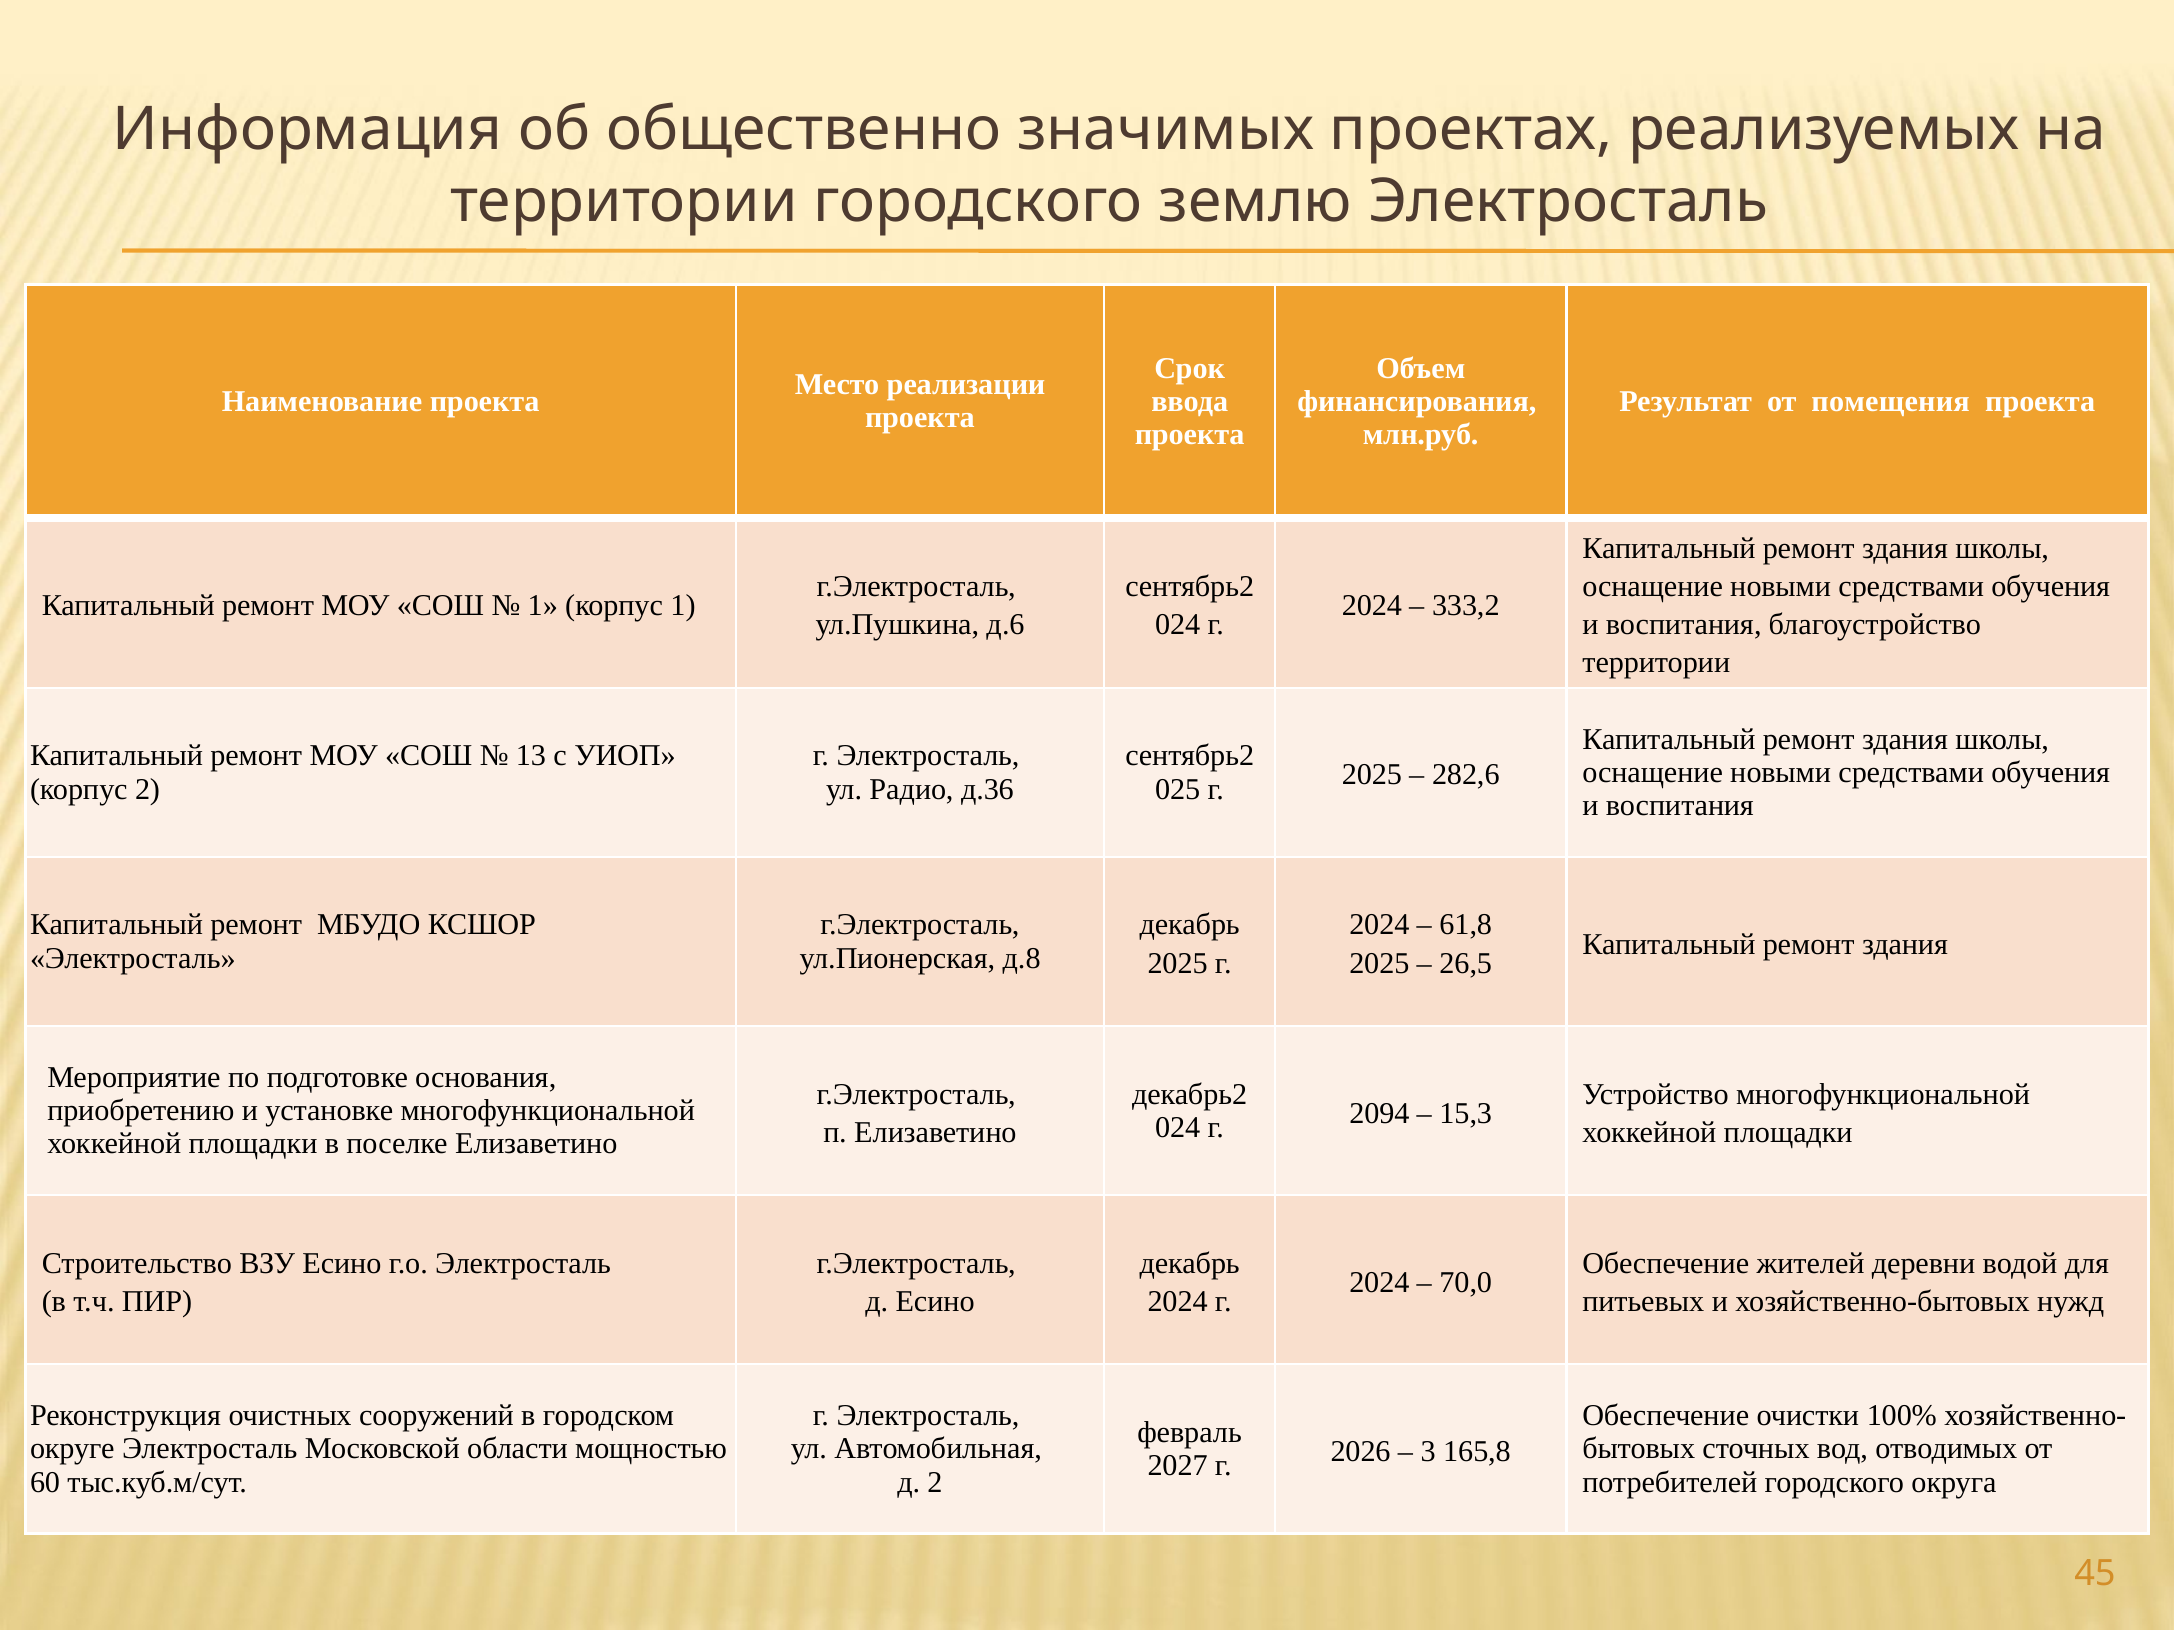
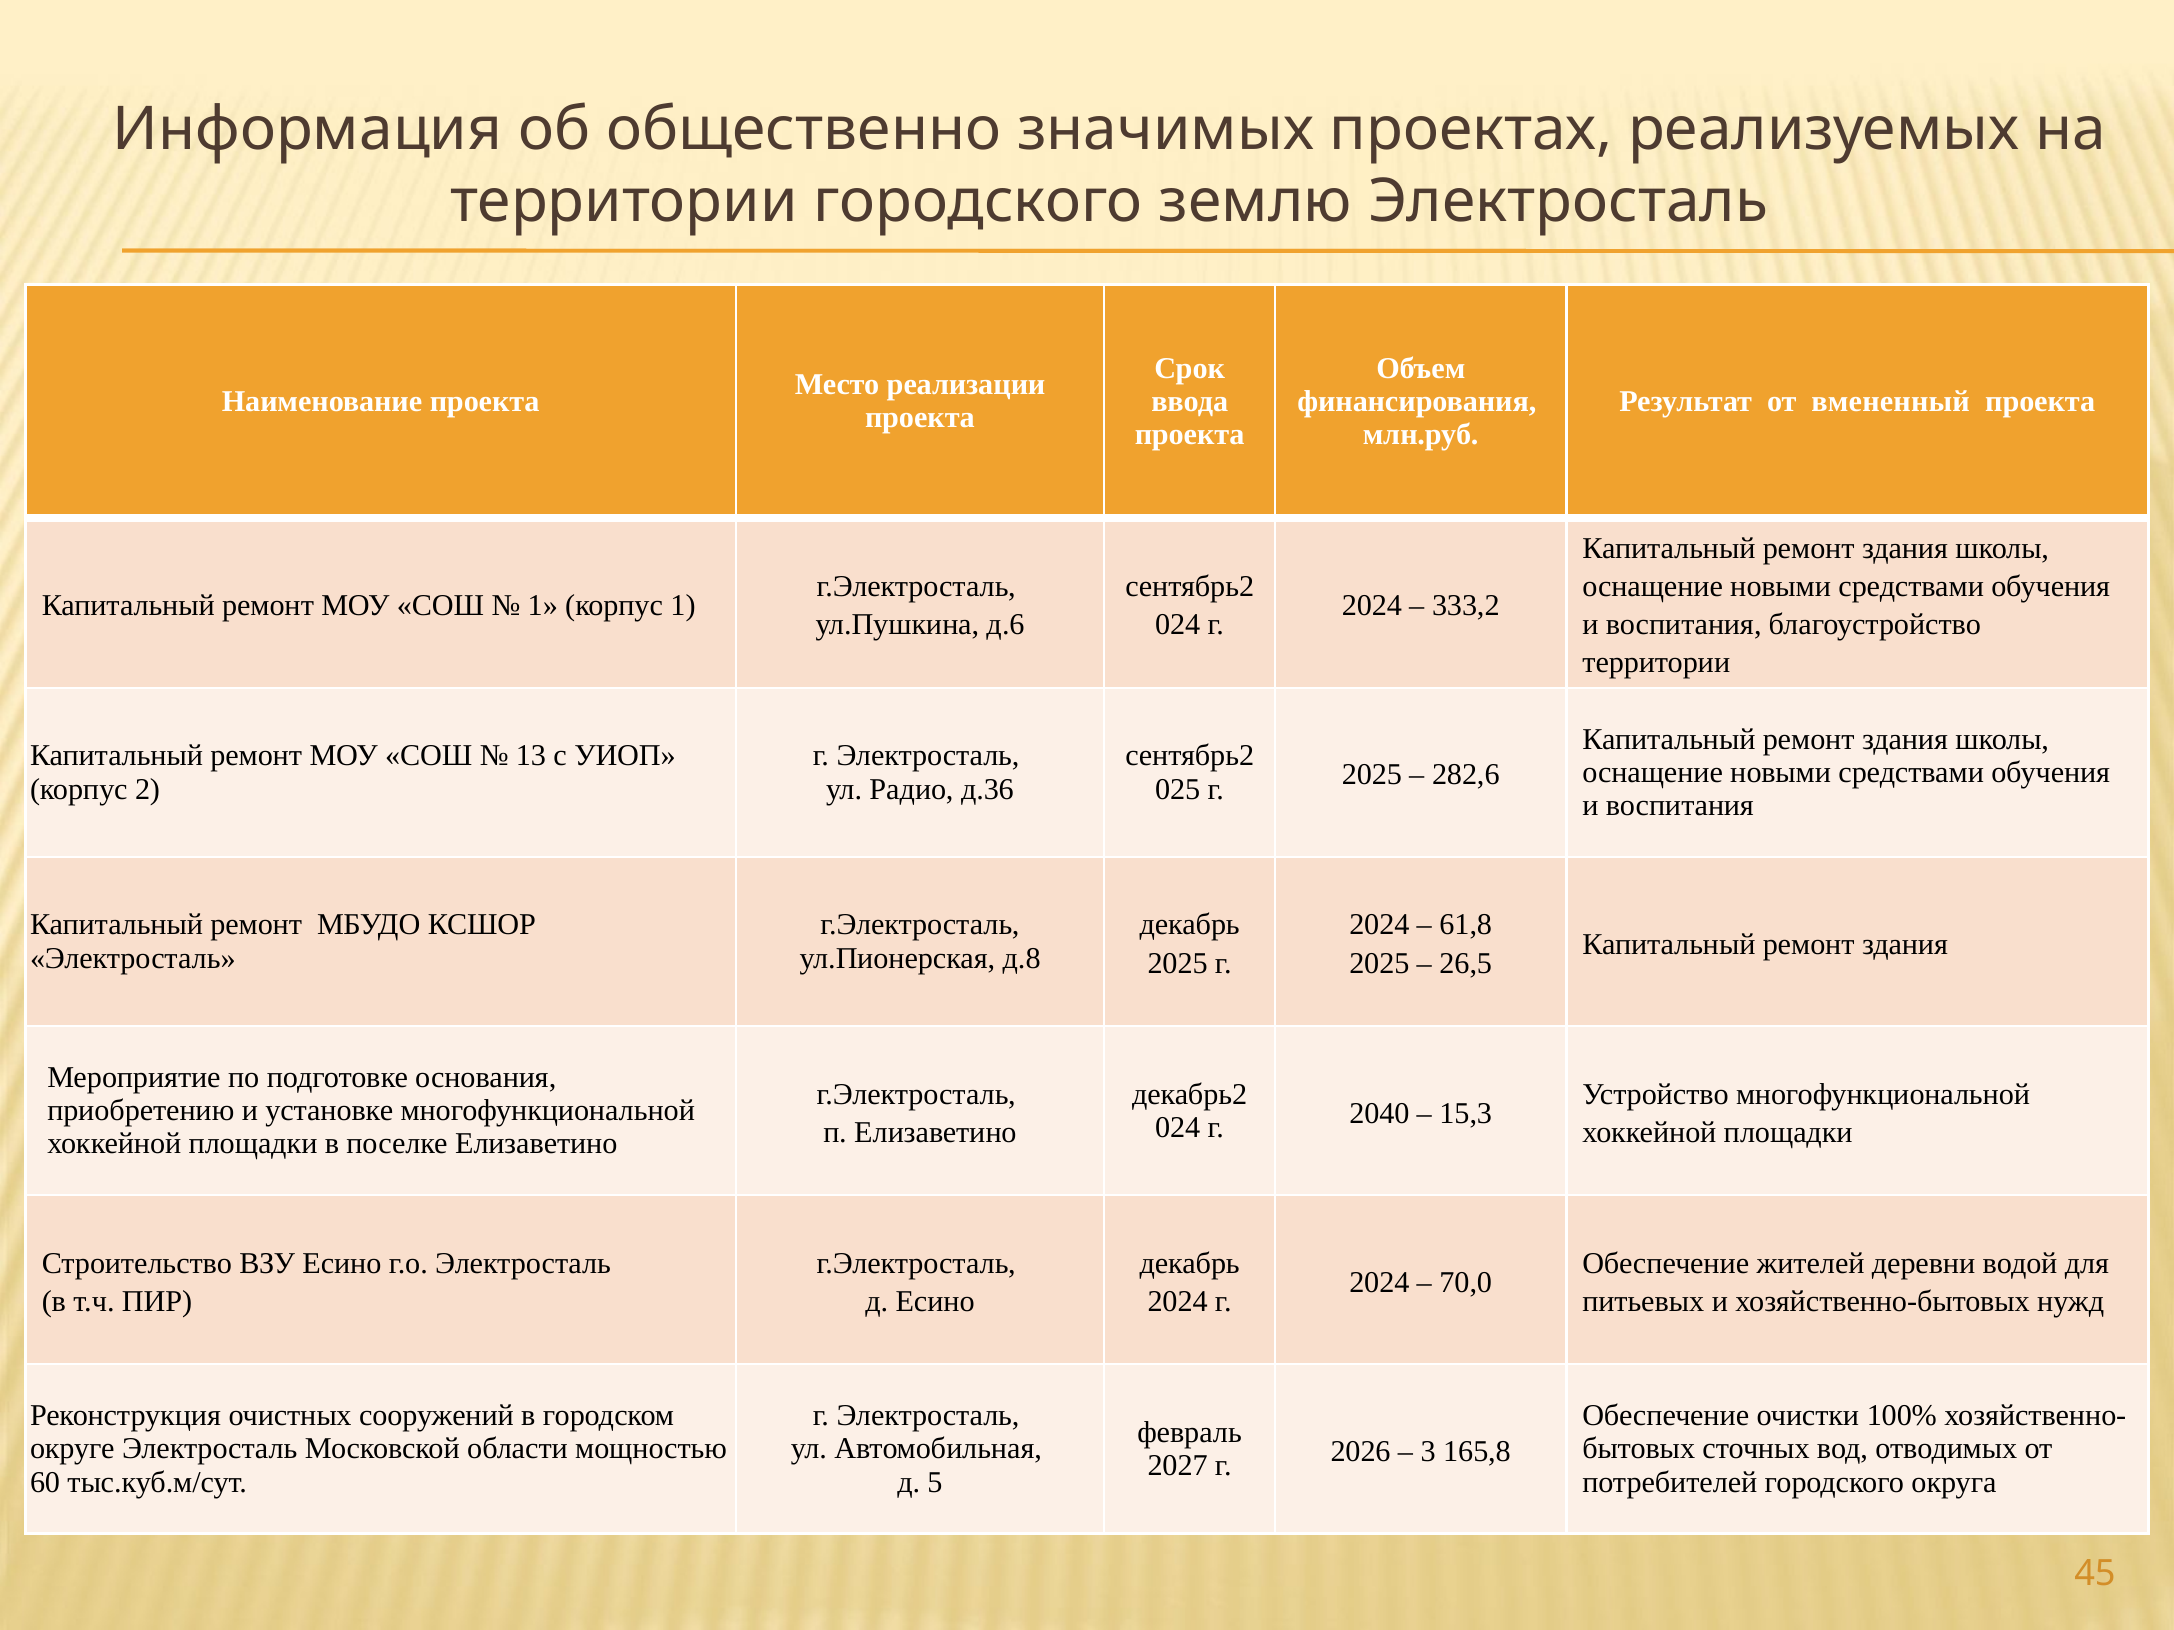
помещения: помещения -> вмененный
2094: 2094 -> 2040
д 2: 2 -> 5
